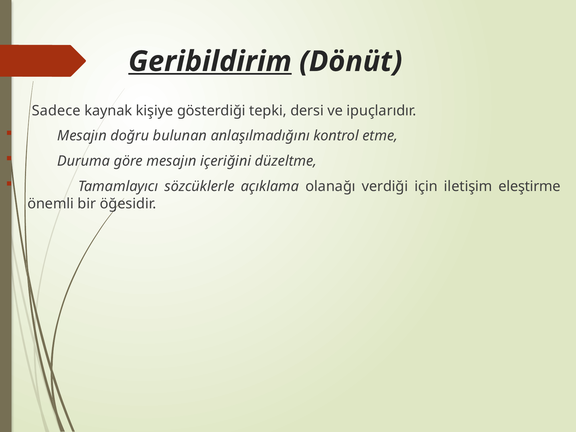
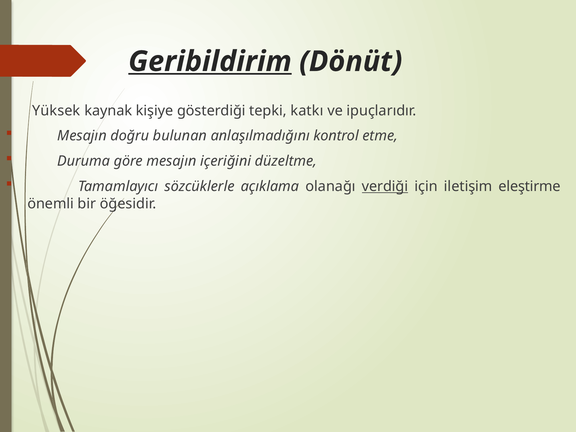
Sadece: Sadece -> Yüksek
dersi: dersi -> katkı
verdiği underline: none -> present
